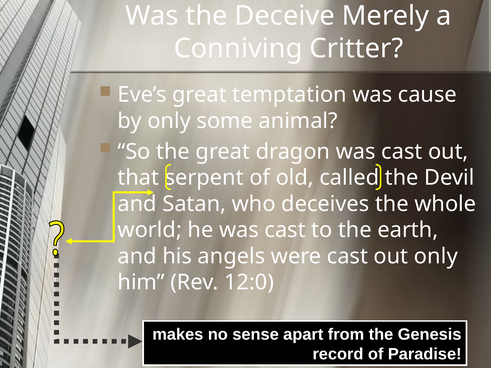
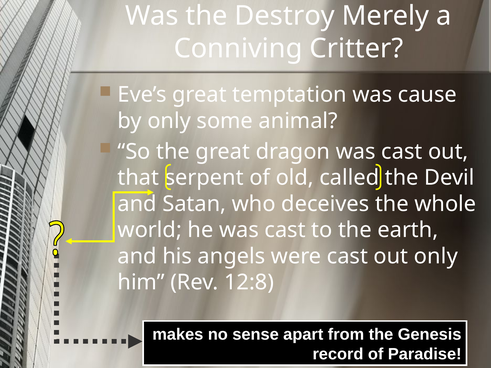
Deceive: Deceive -> Destroy
12:0: 12:0 -> 12:8
